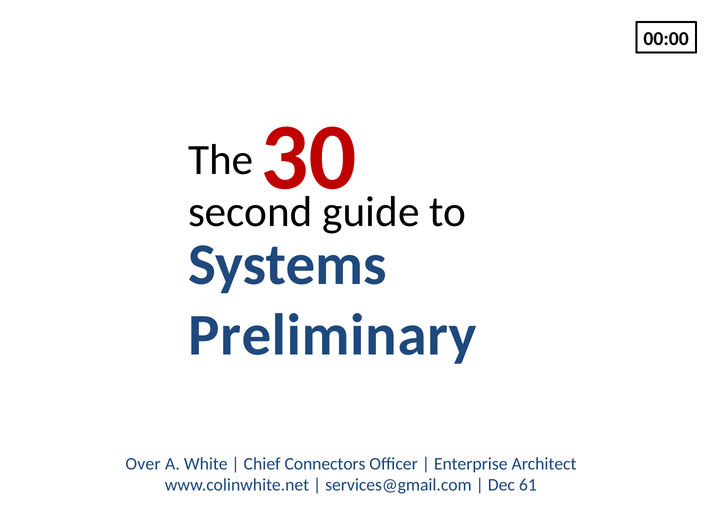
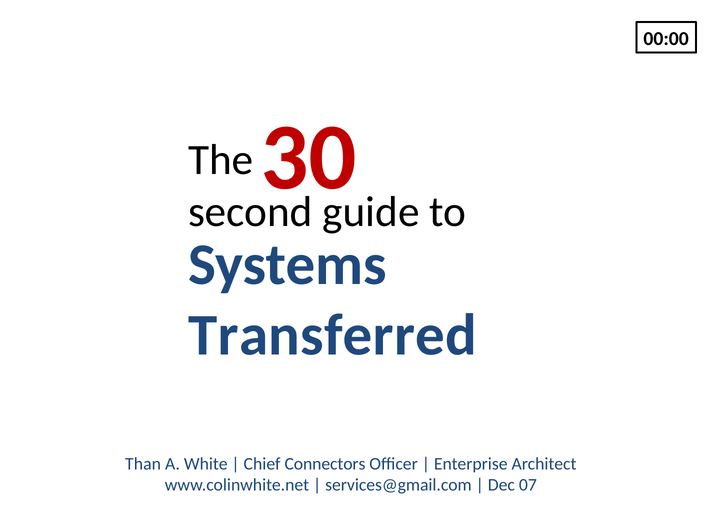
Preliminary: Preliminary -> Transferred
Over: Over -> Than
61: 61 -> 07
